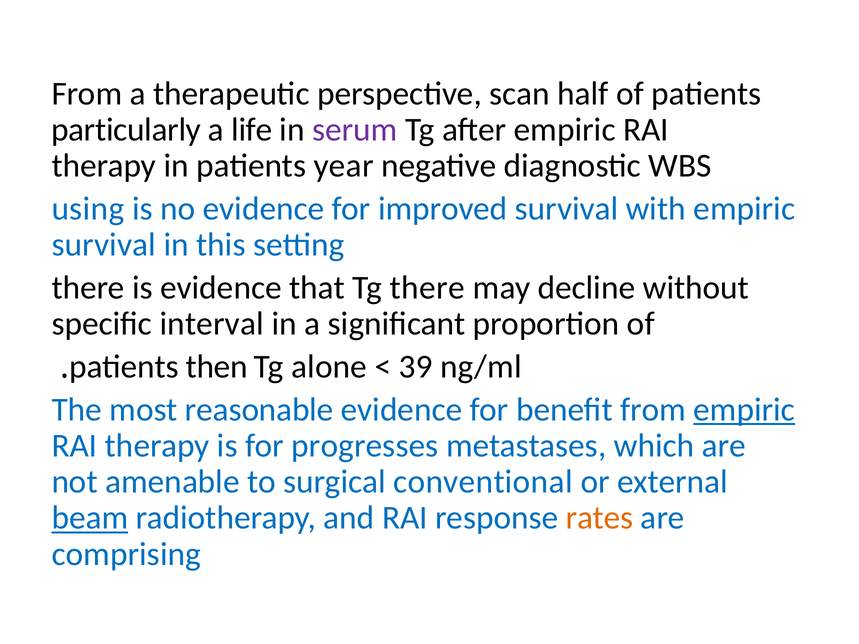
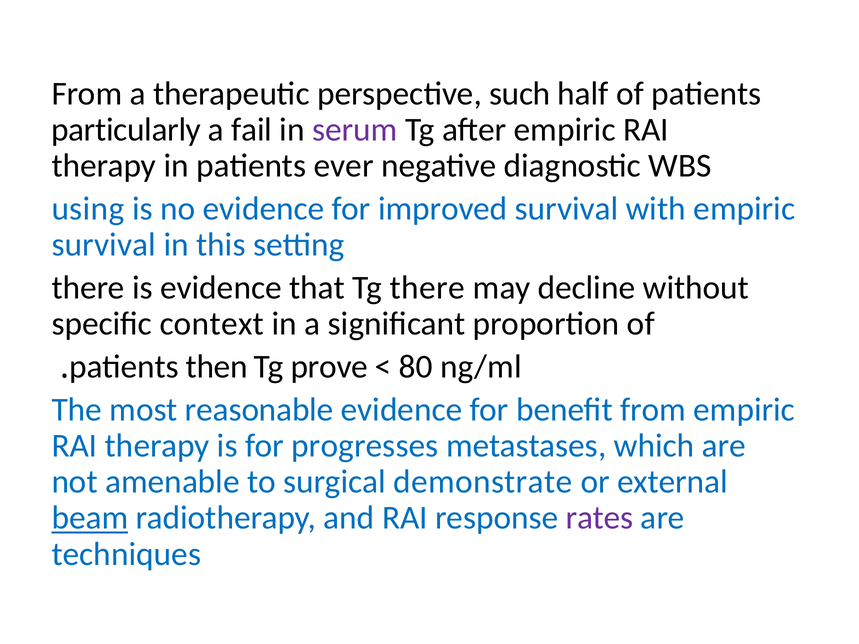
scan: scan -> such
life: life -> fail
year: year -> ever
interval: interval -> context
alone: alone -> prove
39: 39 -> 80
empiric at (744, 410) underline: present -> none
conventional: conventional -> demonstrate
rates colour: orange -> purple
comprising: comprising -> techniques
